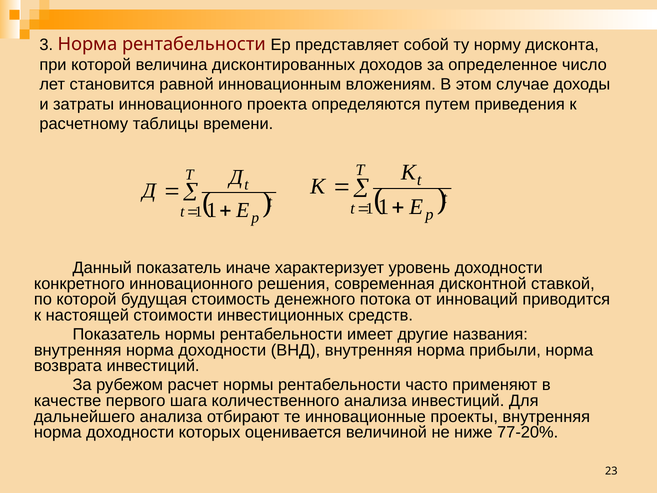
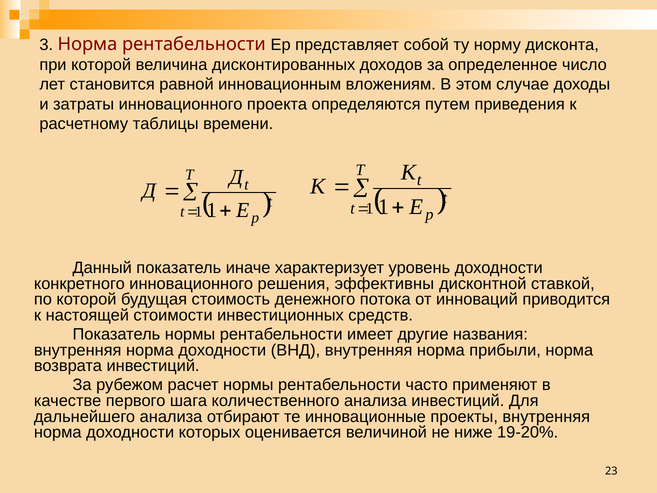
современная: современная -> эффективны
77-20%: 77-20% -> 19-20%
